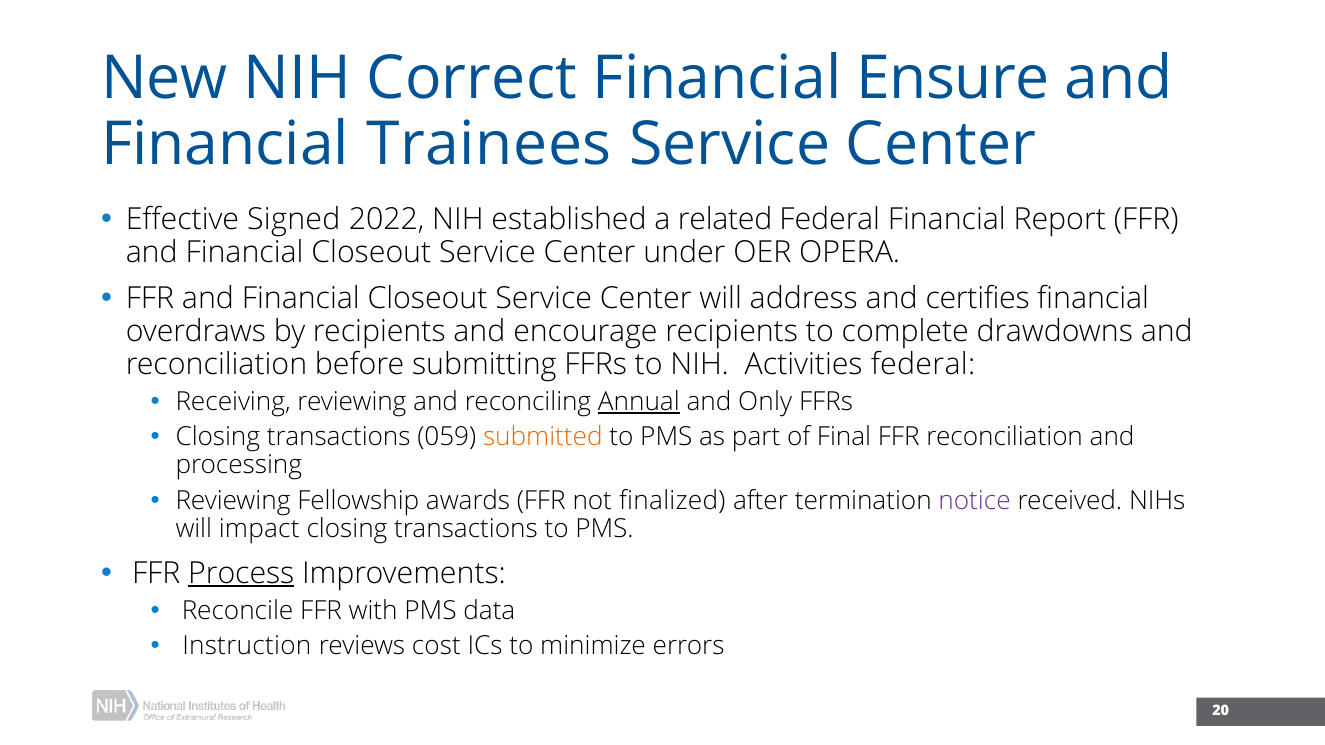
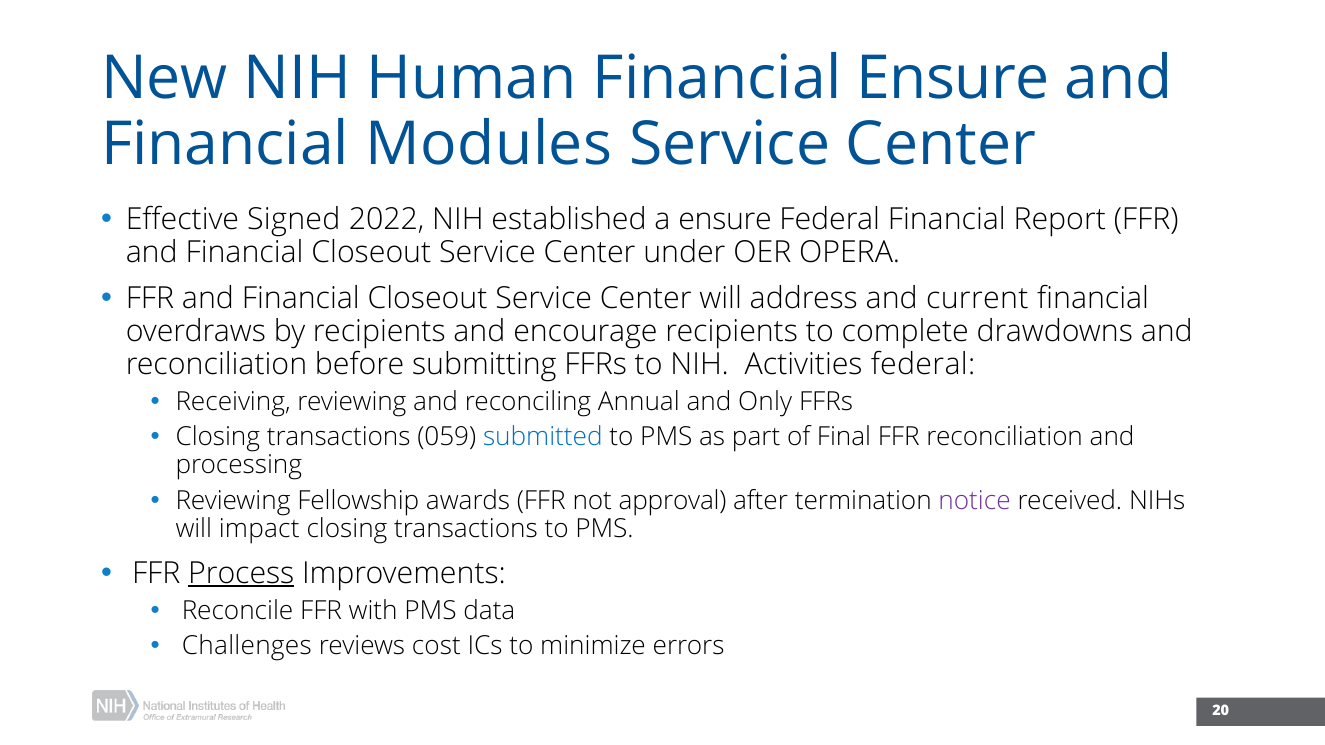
Correct: Correct -> Human
Trainees: Trainees -> Modules
a related: related -> ensure
certifies: certifies -> current
Annual underline: present -> none
submitted colour: orange -> blue
finalized: finalized -> approval
Instruction: Instruction -> Challenges
